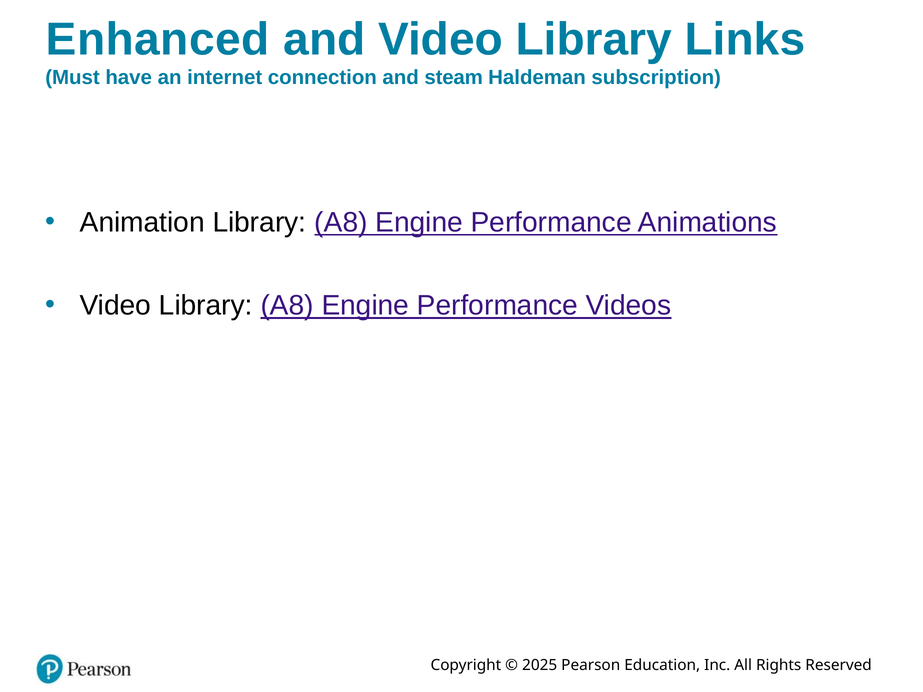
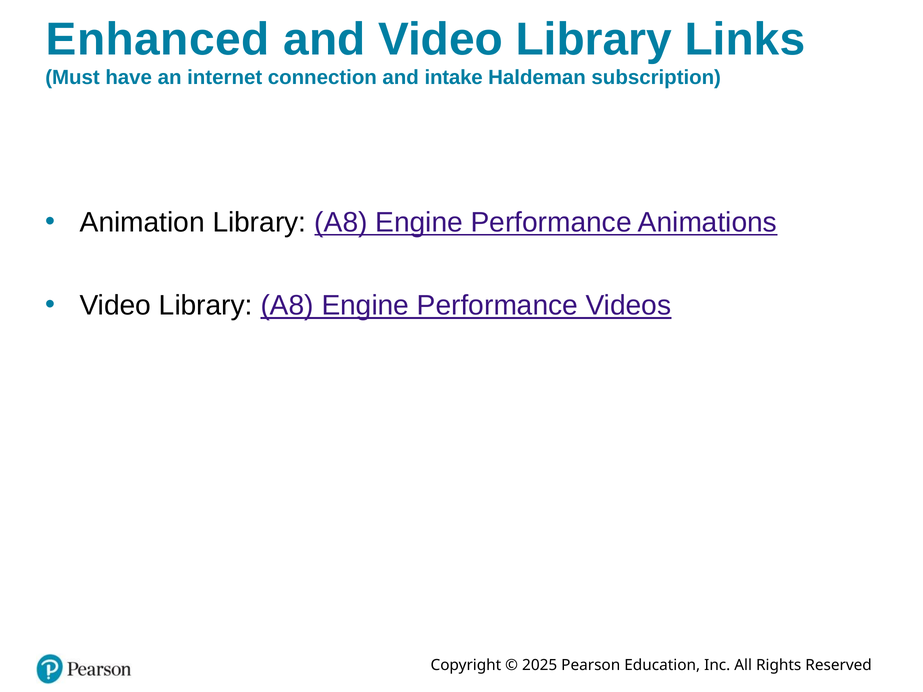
steam: steam -> intake
